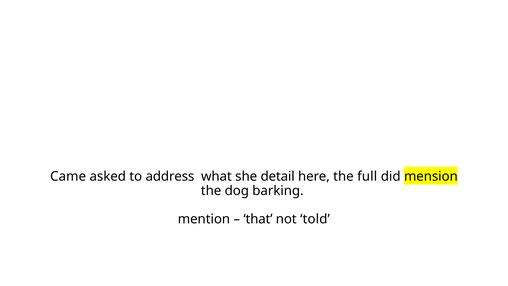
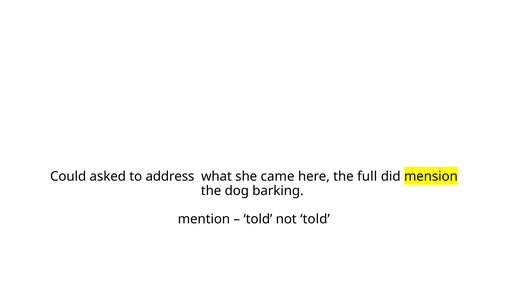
Came: Came -> Could
detail: detail -> came
that at (258, 219): that -> told
